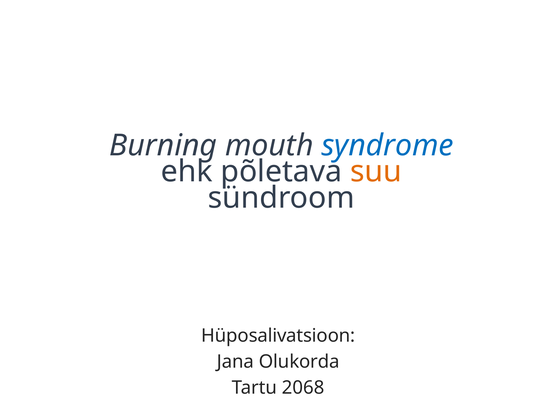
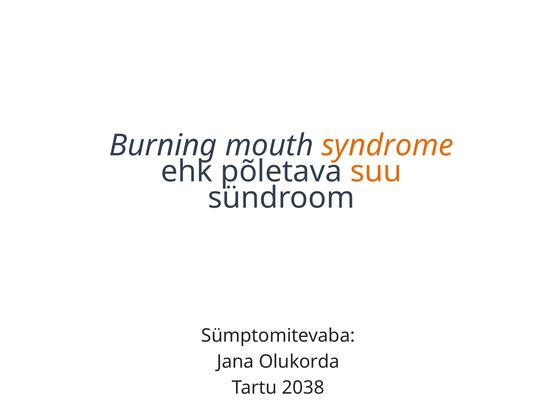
syndrome colour: blue -> orange
Hüposalivatsioon: Hüposalivatsioon -> Sümptomitevaba
2068: 2068 -> 2038
